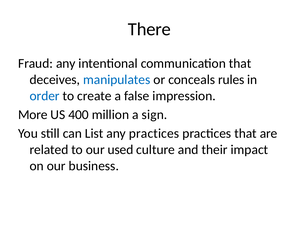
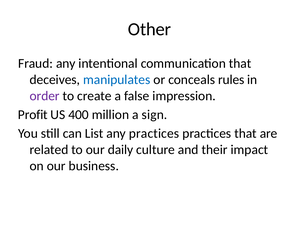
There: There -> Other
order colour: blue -> purple
More: More -> Profit
used: used -> daily
